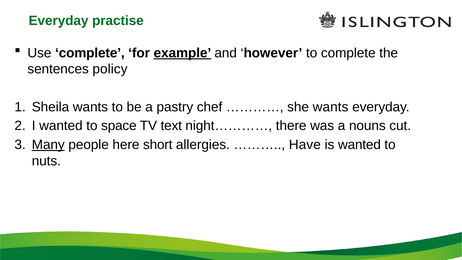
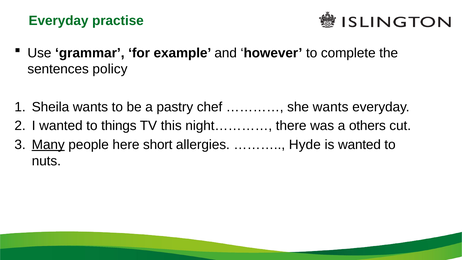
Use complete: complete -> grammar
example underline: present -> none
space: space -> things
text: text -> this
nouns: nouns -> others
Have: Have -> Hyde
